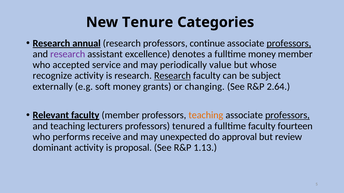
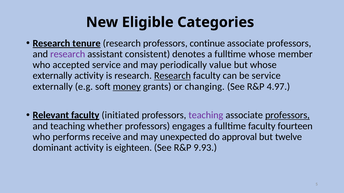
Tenure: Tenure -> Eligible
annual: annual -> tenure
professors at (289, 43) underline: present -> none
excellence: excellence -> consistent
fulltime money: money -> whose
recognize at (52, 76): recognize -> externally
be subject: subject -> service
money at (127, 87) underline: none -> present
2.64: 2.64 -> 4.97
faculty member: member -> initiated
teaching at (206, 115) colour: orange -> purple
lecturers: lecturers -> whether
tenured: tenured -> engages
review: review -> twelve
proposal: proposal -> eighteen
1.13: 1.13 -> 9.93
